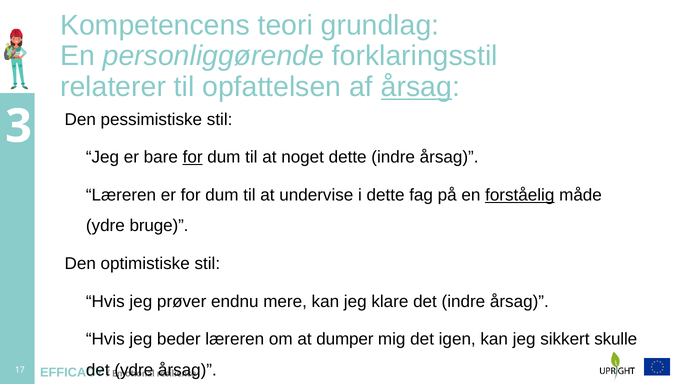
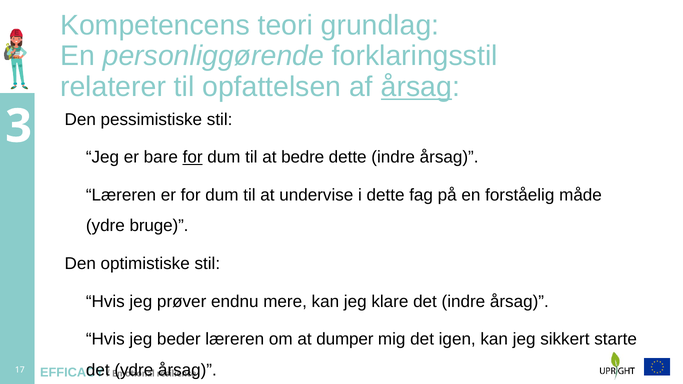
noget: noget -> bedre
forståelig underline: present -> none
skulle: skulle -> starte
